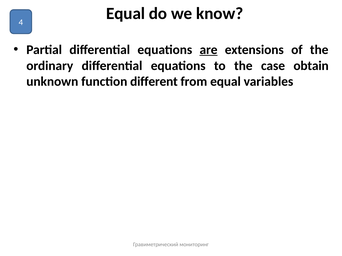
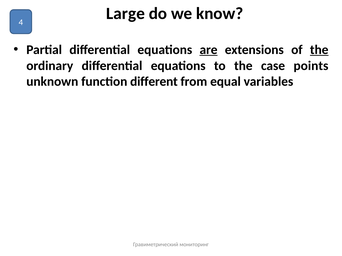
Equal at (126, 13): Equal -> Large
the at (319, 50) underline: none -> present
obtain: obtain -> points
